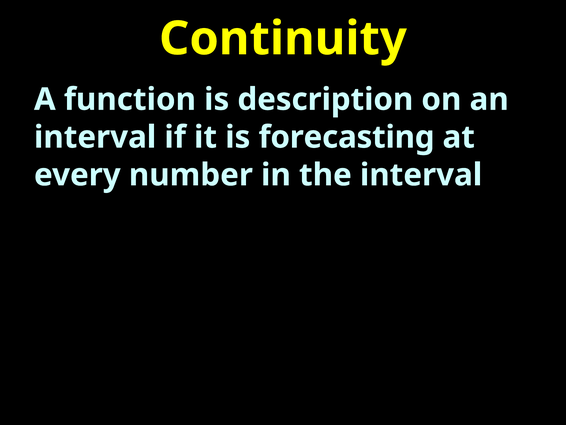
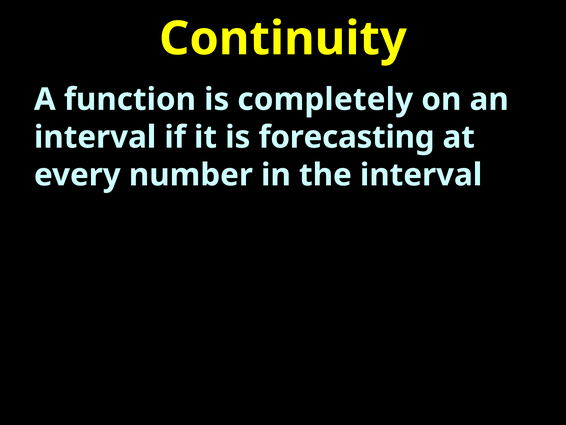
description: description -> completely
